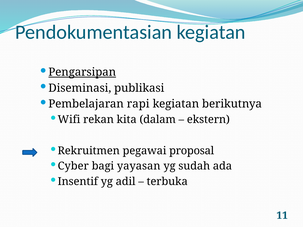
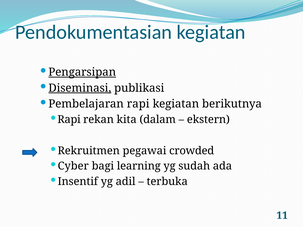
Diseminasi underline: none -> present
Wifi at (69, 120): Wifi -> Rapi
proposal: proposal -> crowded
yayasan: yayasan -> learning
